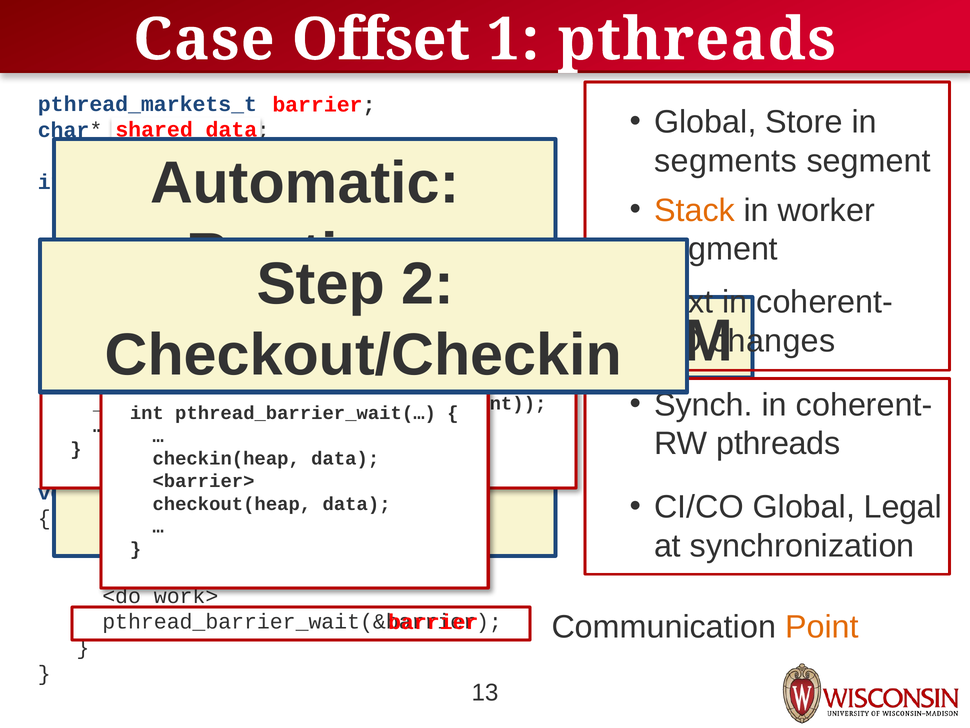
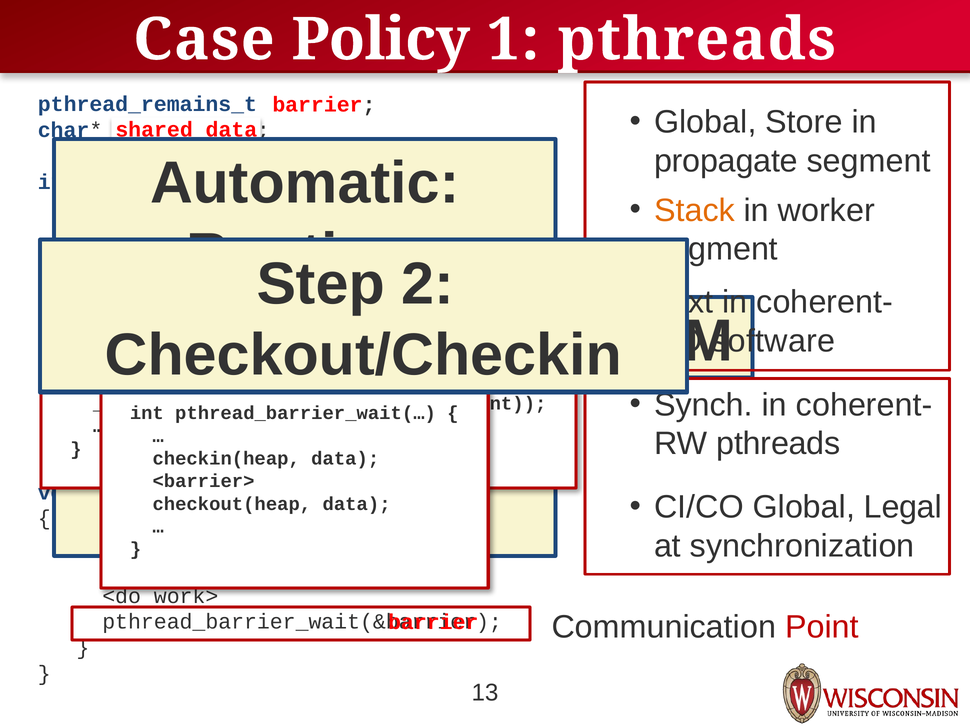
Offset: Offset -> Policy
pthread_markets_t: pthread_markets_t -> pthread_remains_t
segments at (726, 161): segments -> propagate
changes: changes -> software
Point colour: orange -> red
